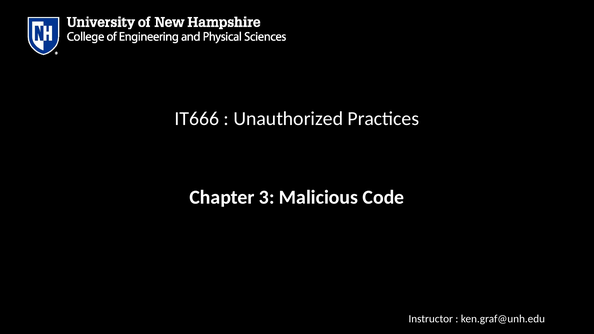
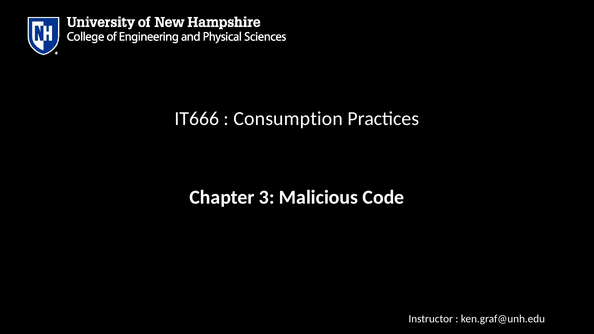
Unauthorized: Unauthorized -> Consumption
